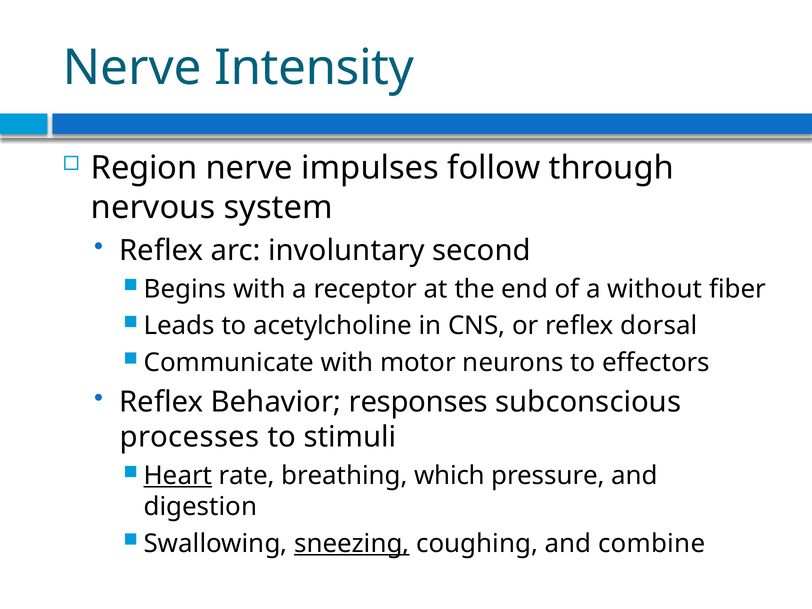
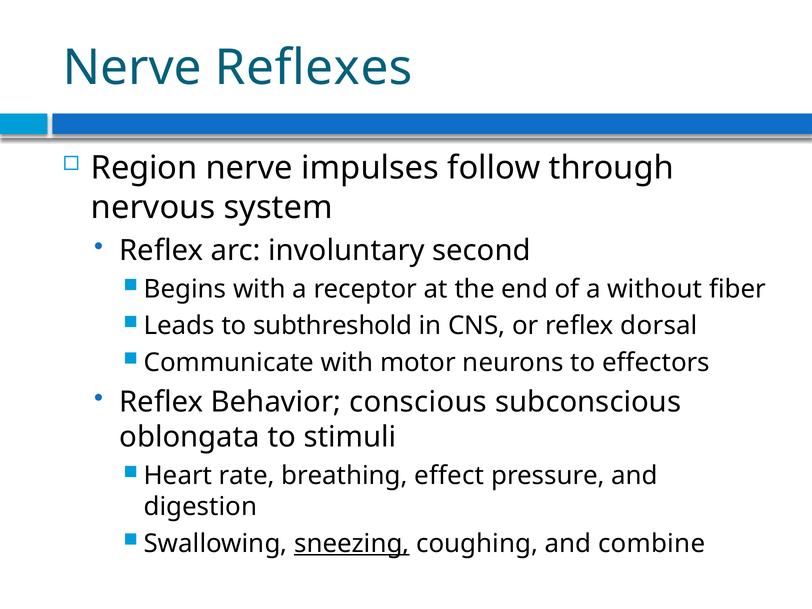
Intensity: Intensity -> Reflexes
acetylcholine: acetylcholine -> subthreshold
responses: responses -> conscious
processes: processes -> oblongata
Heart underline: present -> none
which: which -> effect
